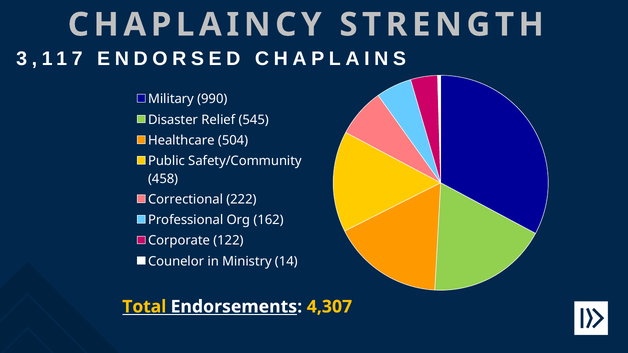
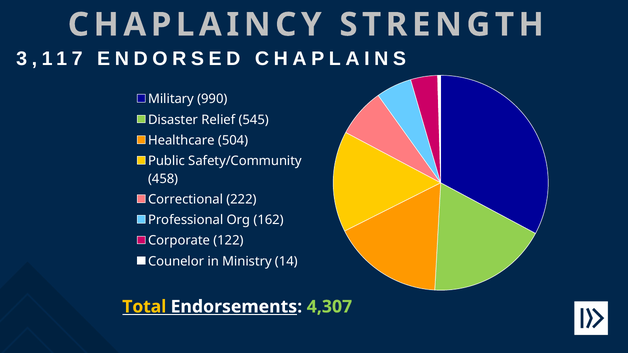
4,307 colour: yellow -> light green
